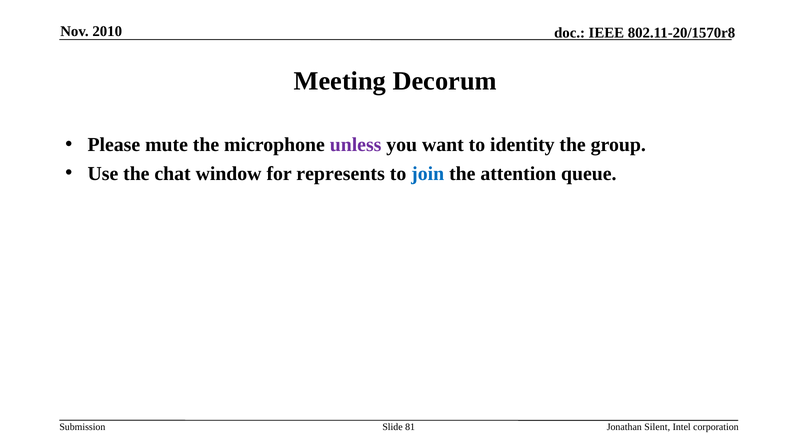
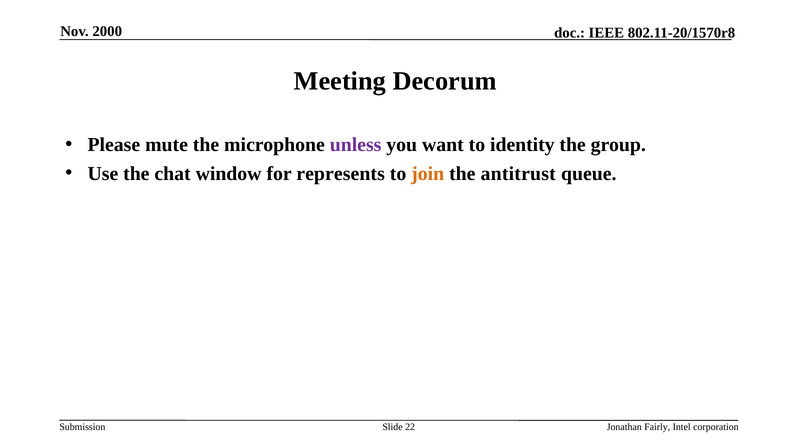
2010: 2010 -> 2000
join colour: blue -> orange
attention: attention -> antitrust
81: 81 -> 22
Silent: Silent -> Fairly
